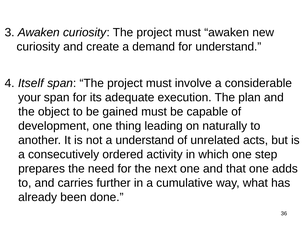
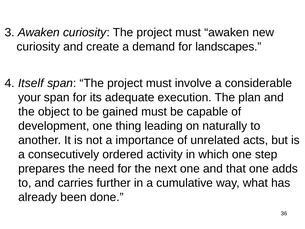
for understand: understand -> landscapes
a understand: understand -> importance
